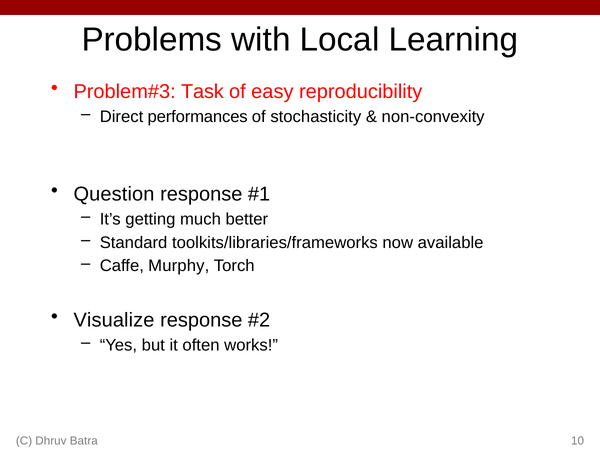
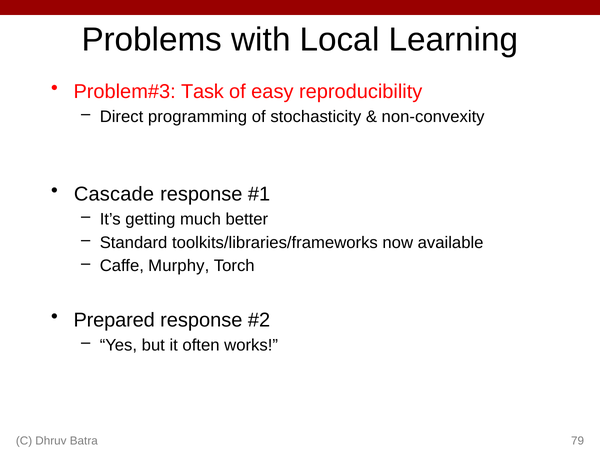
performances: performances -> programming
Question: Question -> Cascade
Visualize: Visualize -> Prepared
10: 10 -> 79
